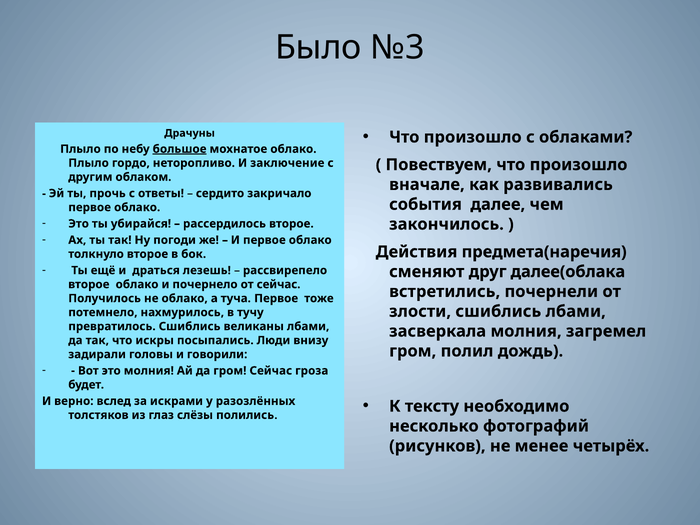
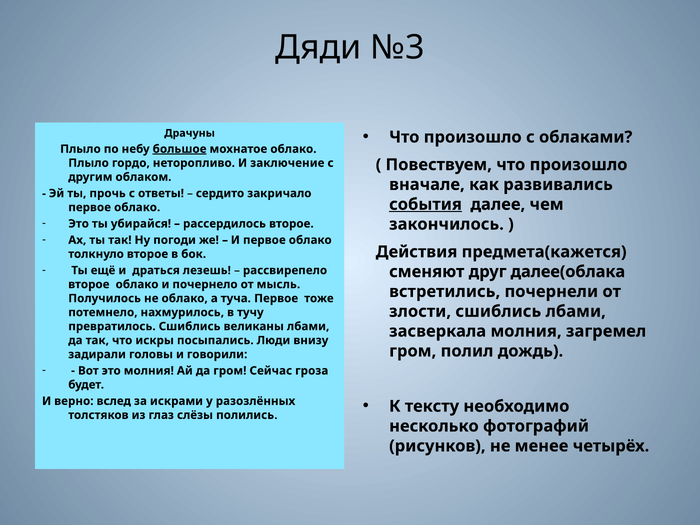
Было: Было -> Дяди
события underline: none -> present
предмета(наречия: предмета(наречия -> предмета(кажется
от сейчас: сейчас -> мысль
